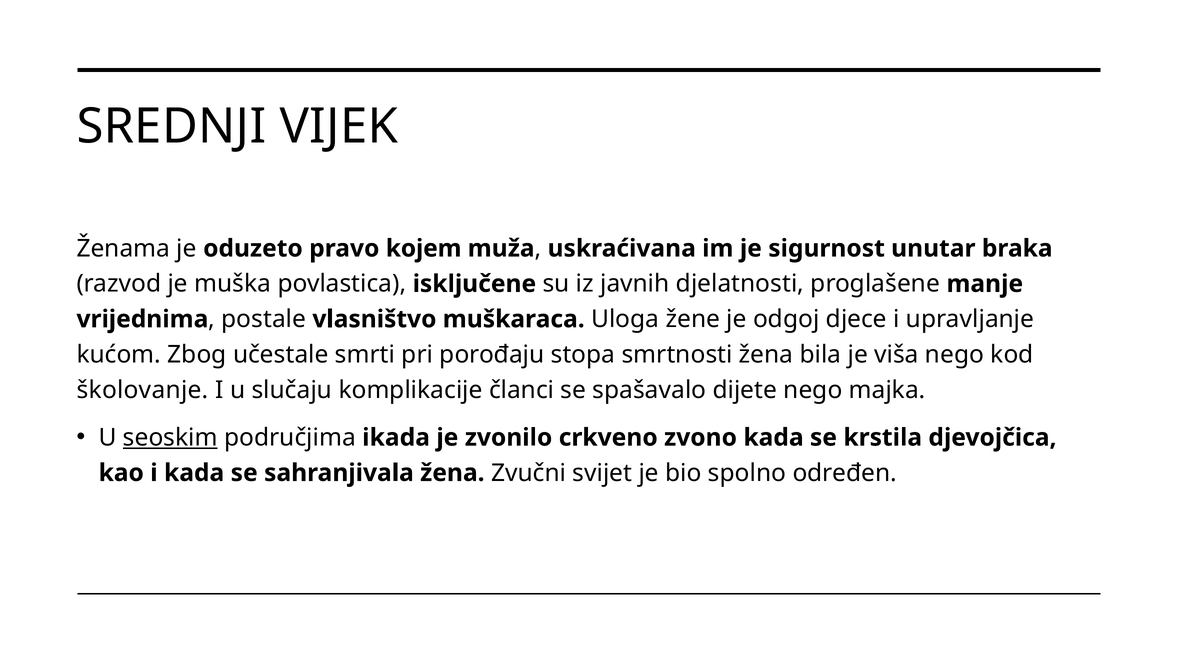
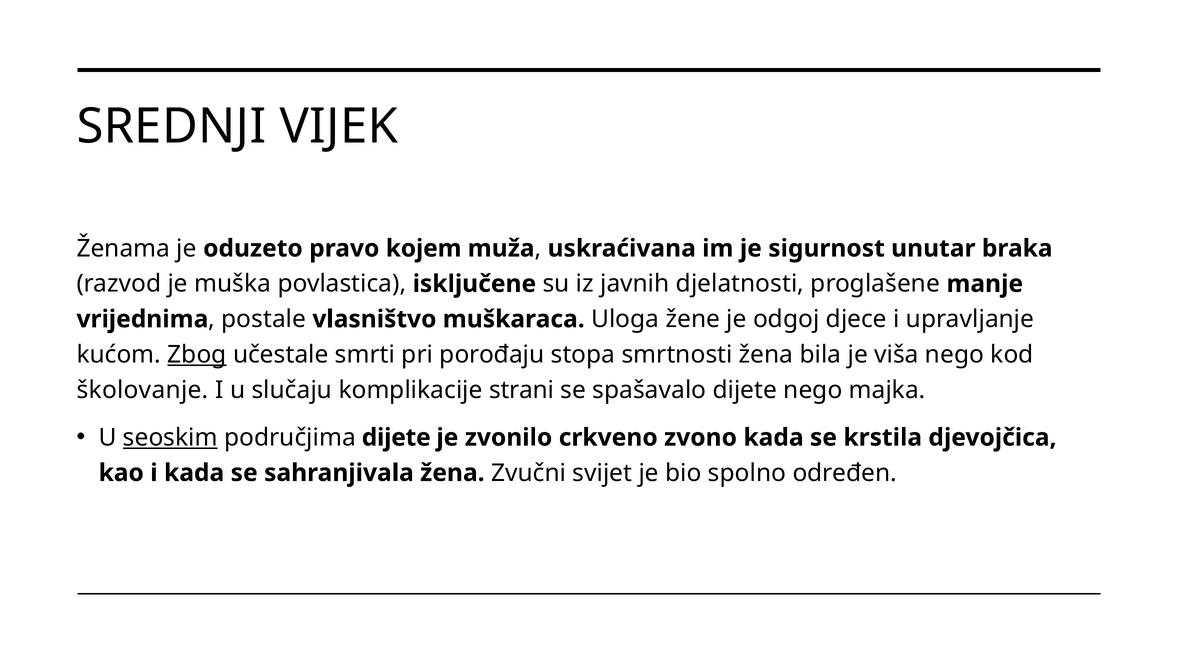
Zbog underline: none -> present
članci: članci -> strani
područjima ikada: ikada -> dijete
